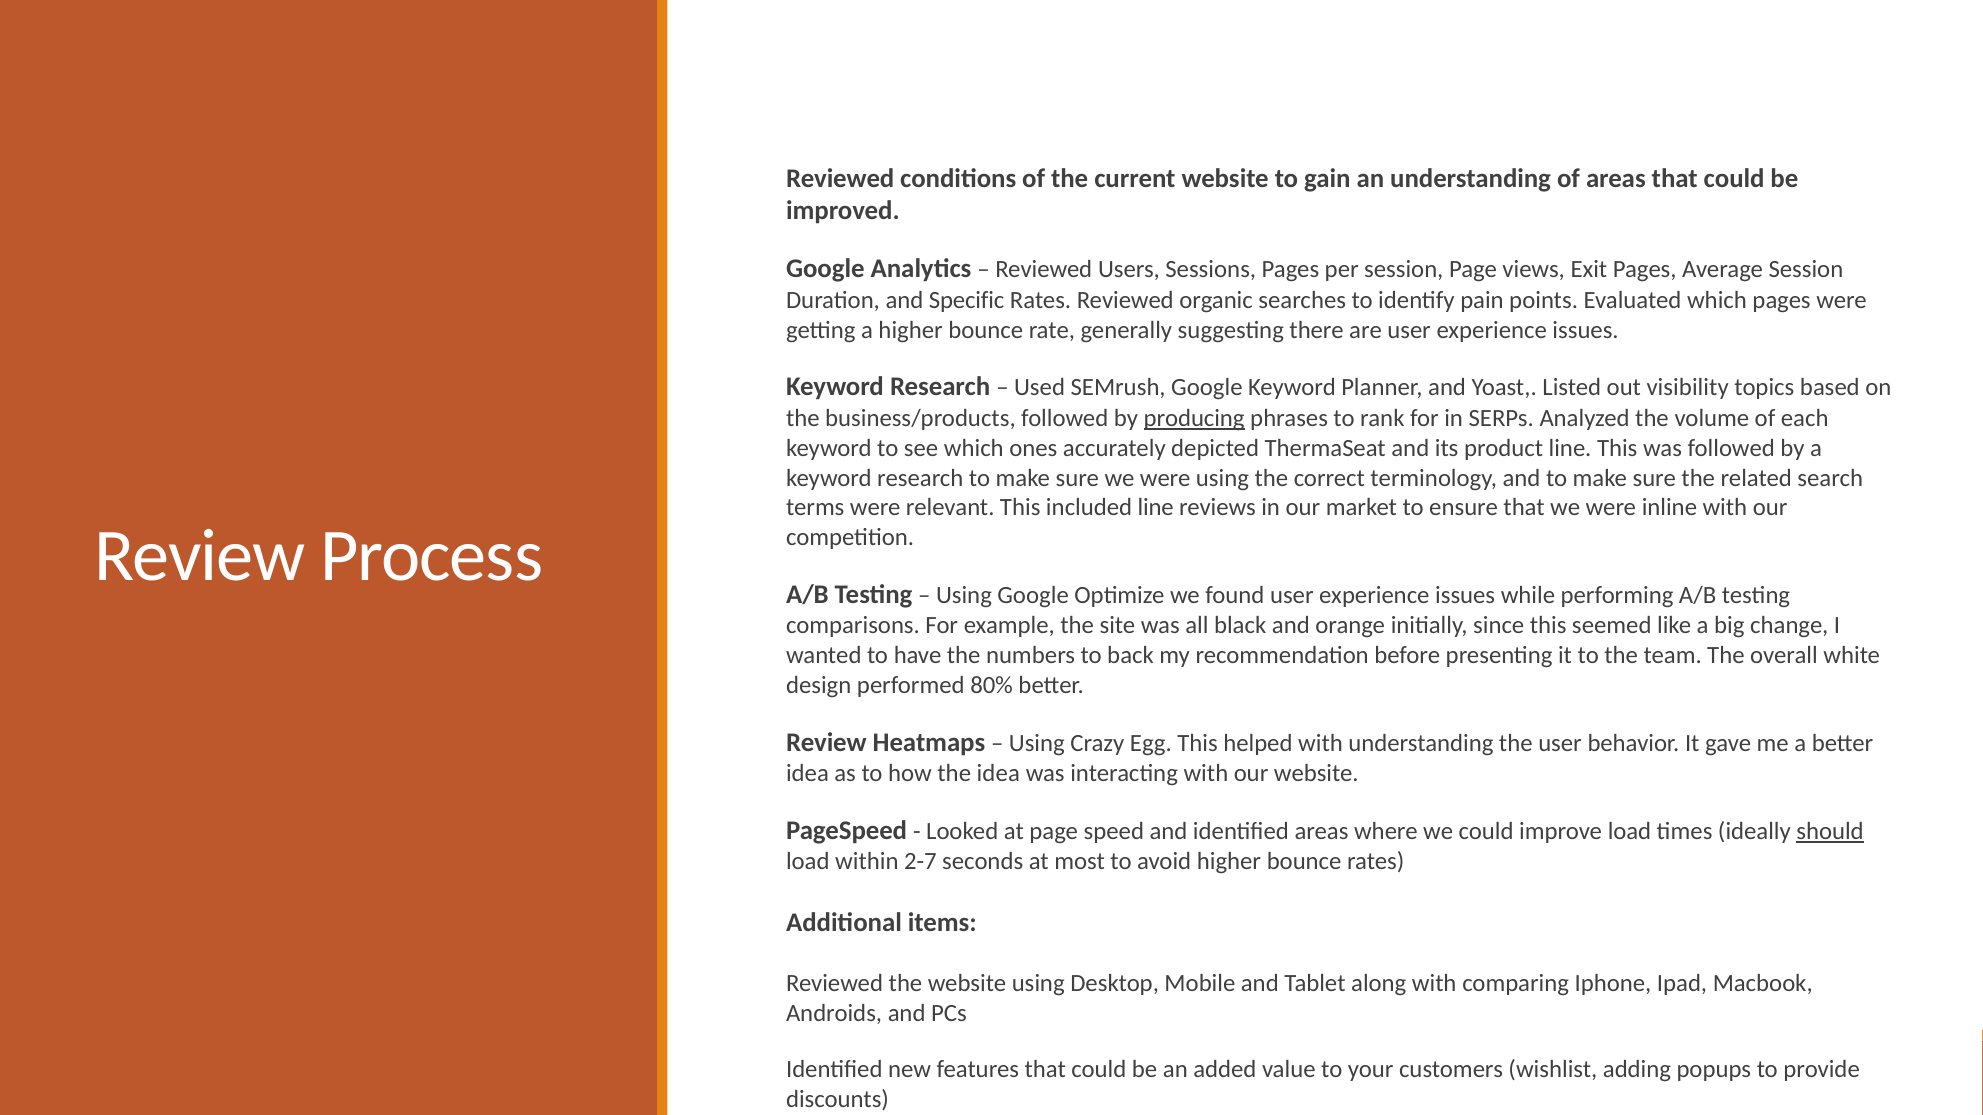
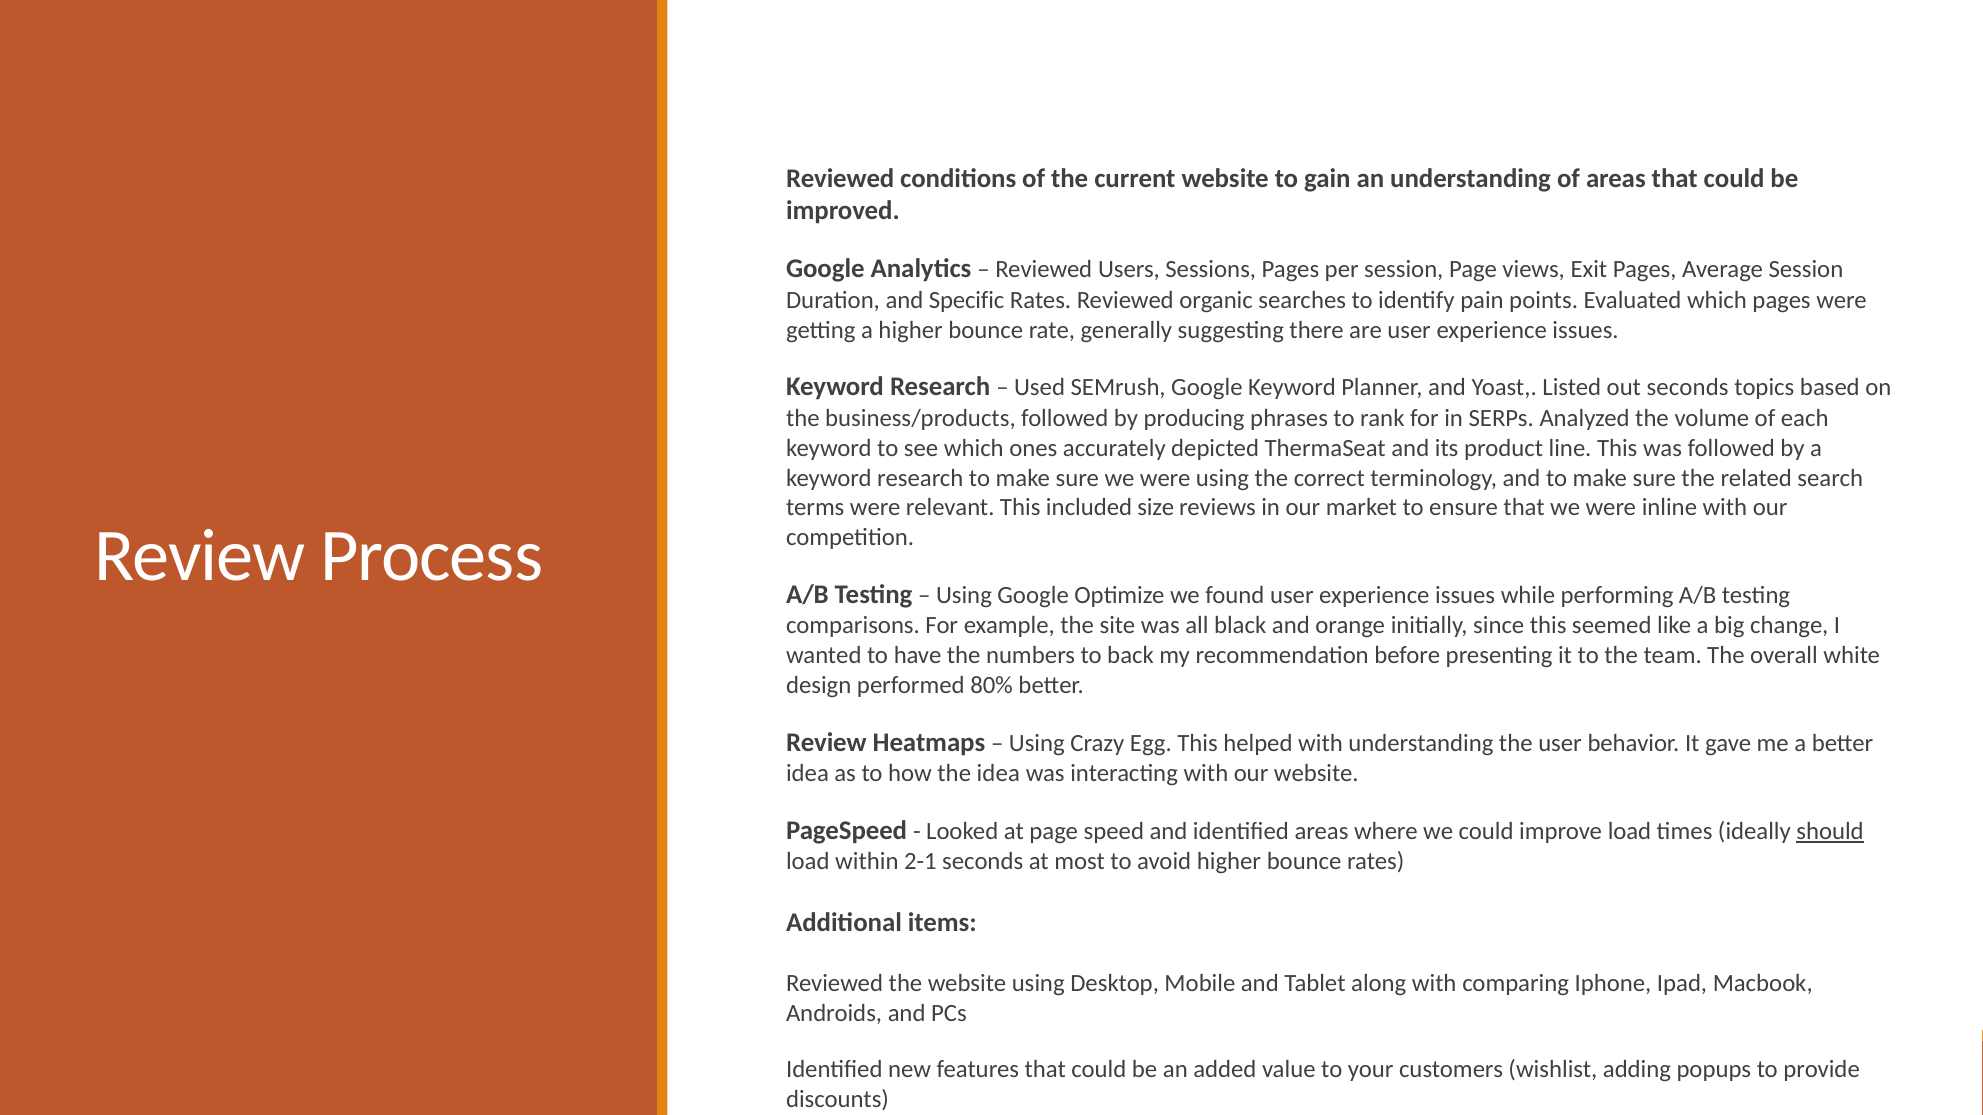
out visibility: visibility -> seconds
producing underline: present -> none
included line: line -> size
2-7: 2-7 -> 2-1
